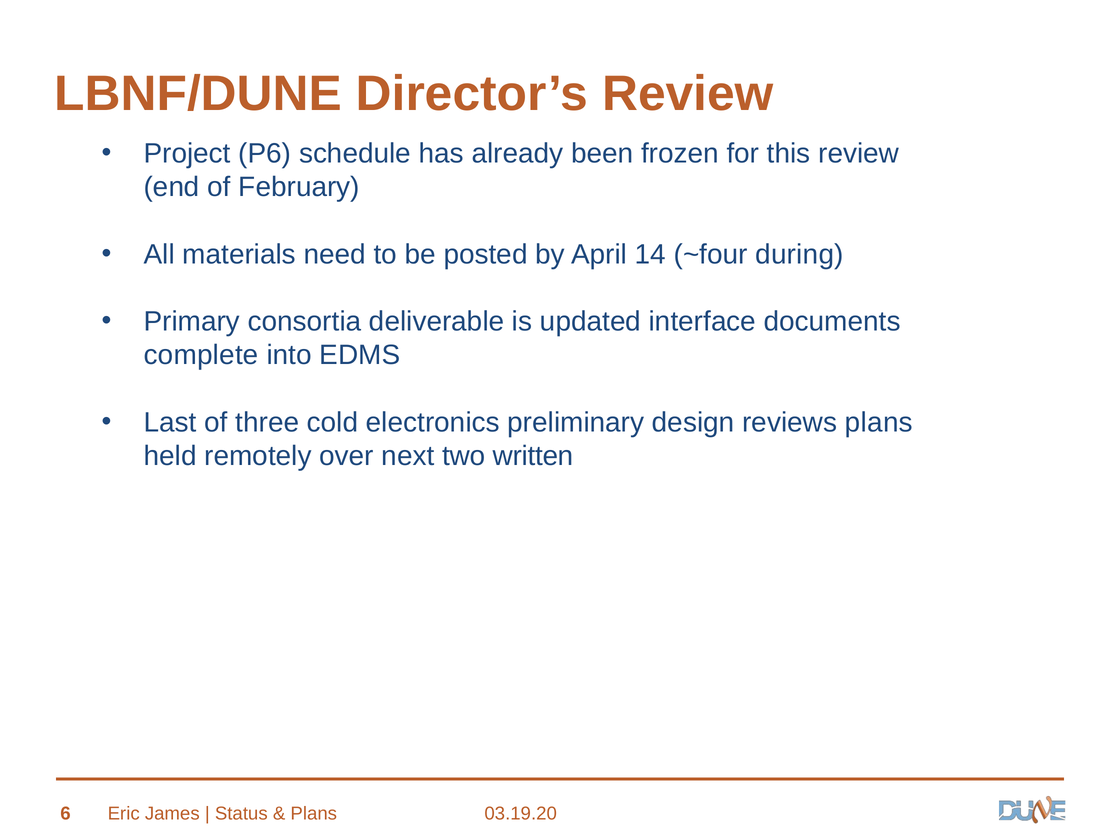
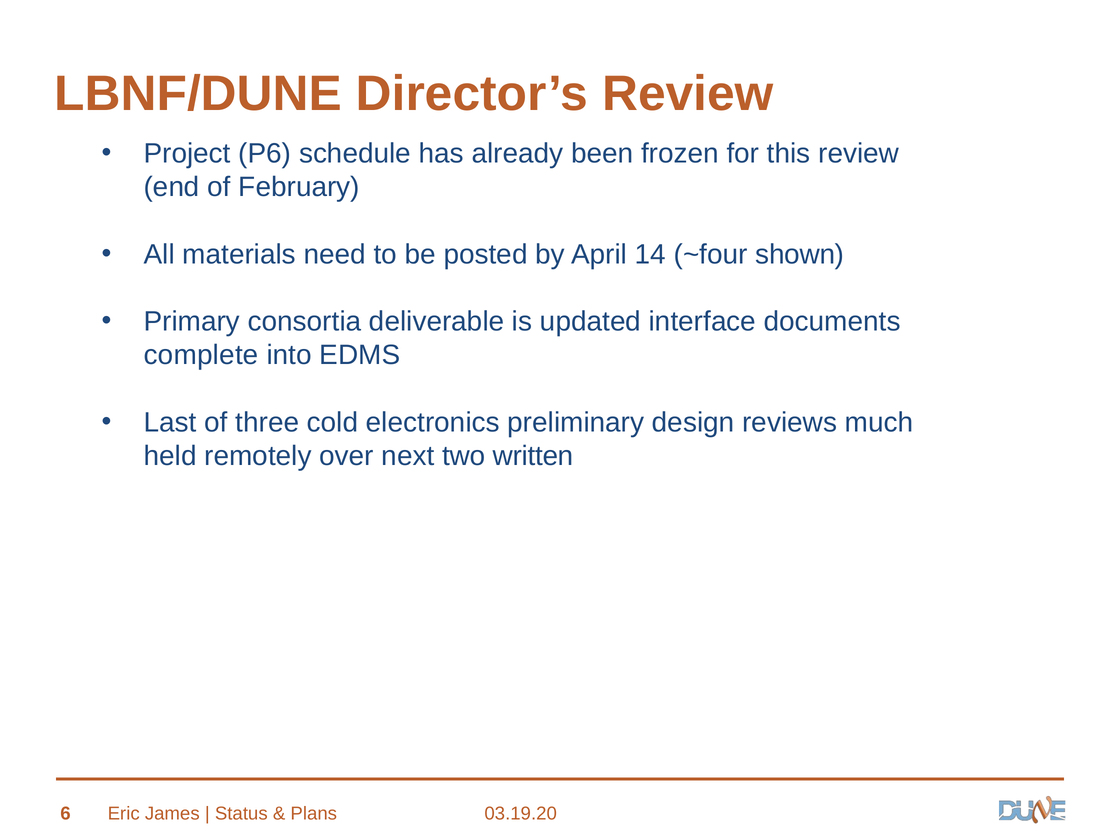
during: during -> shown
reviews plans: plans -> much
